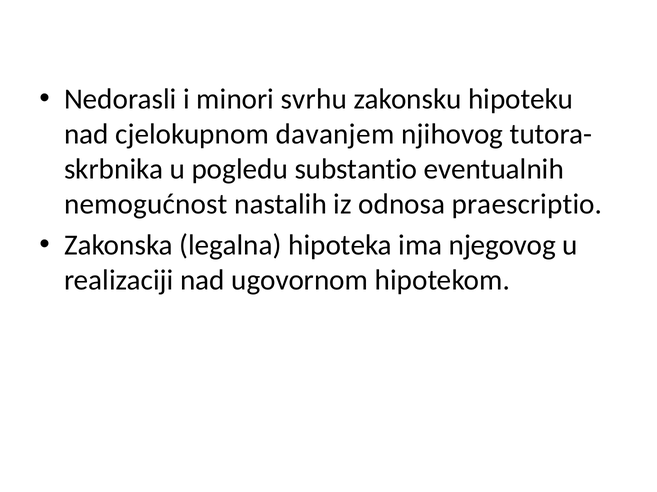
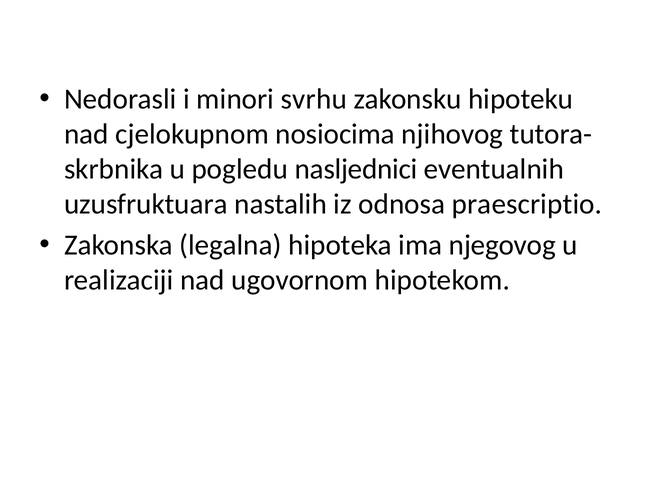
davanjem: davanjem -> nosiocima
substantio: substantio -> nasljednici
nemogućnost: nemogućnost -> uzusfruktuara
